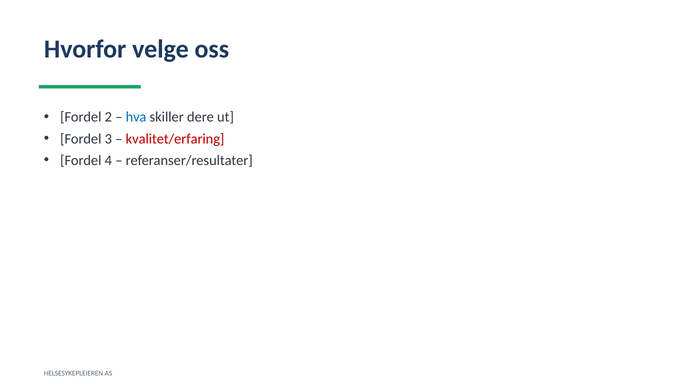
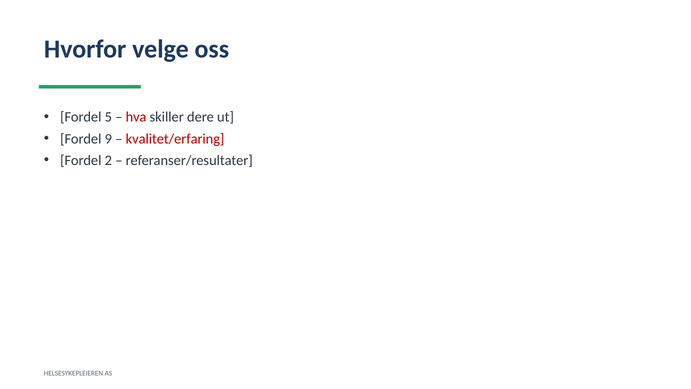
2: 2 -> 5
hva colour: blue -> red
3: 3 -> 9
4: 4 -> 2
